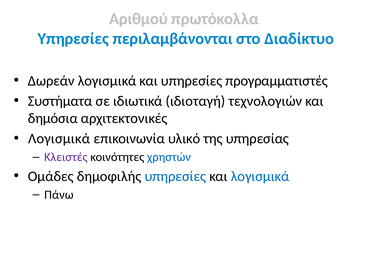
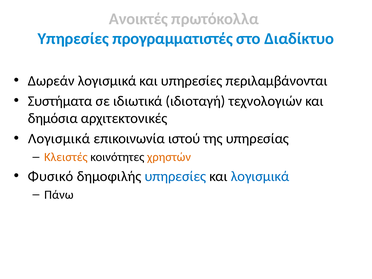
Αριθμού: Αριθμού -> Ανοικτές
περιλαμβάνονται: περιλαμβάνονται -> προγραμματιστές
προγραμματιστές: προγραμματιστές -> περιλαμβάνονται
υλικό: υλικό -> ιστού
Κλειστές colour: purple -> orange
χρηστών colour: blue -> orange
Ομάδες: Ομάδες -> Φυσικό
